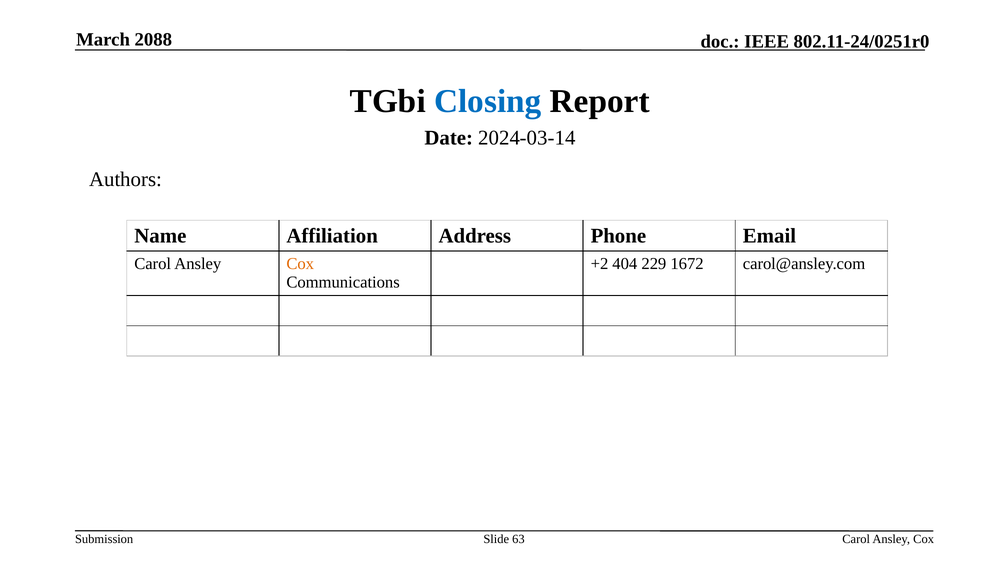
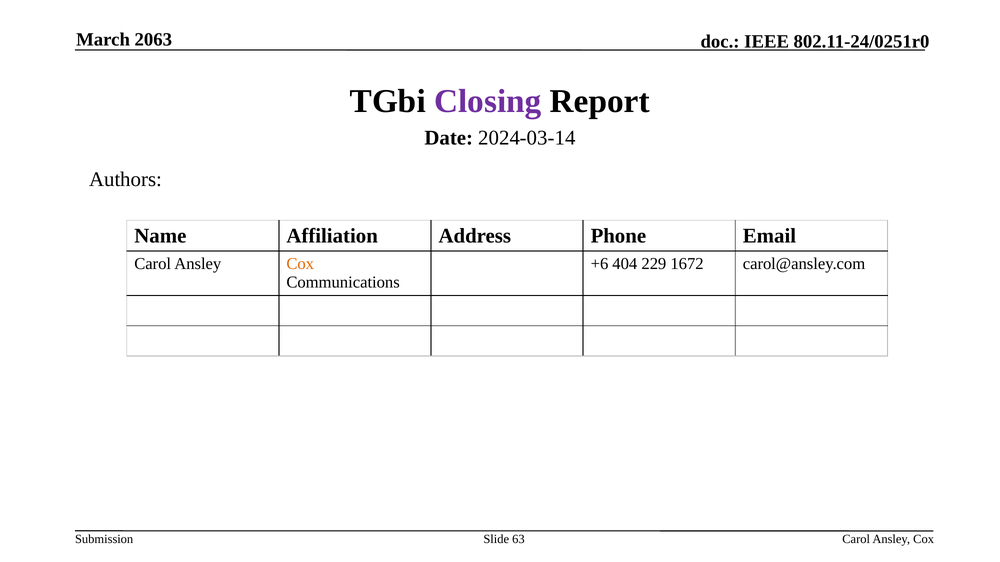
2088: 2088 -> 2063
Closing colour: blue -> purple
+2: +2 -> +6
